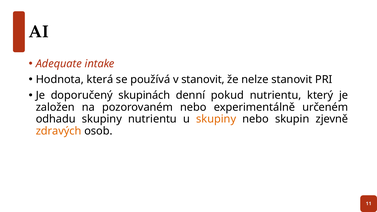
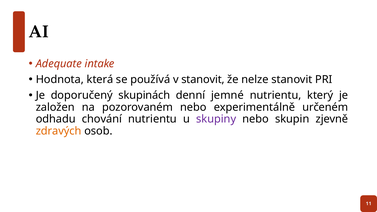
pokud: pokud -> jemné
odhadu skupiny: skupiny -> chování
skupiny at (216, 119) colour: orange -> purple
